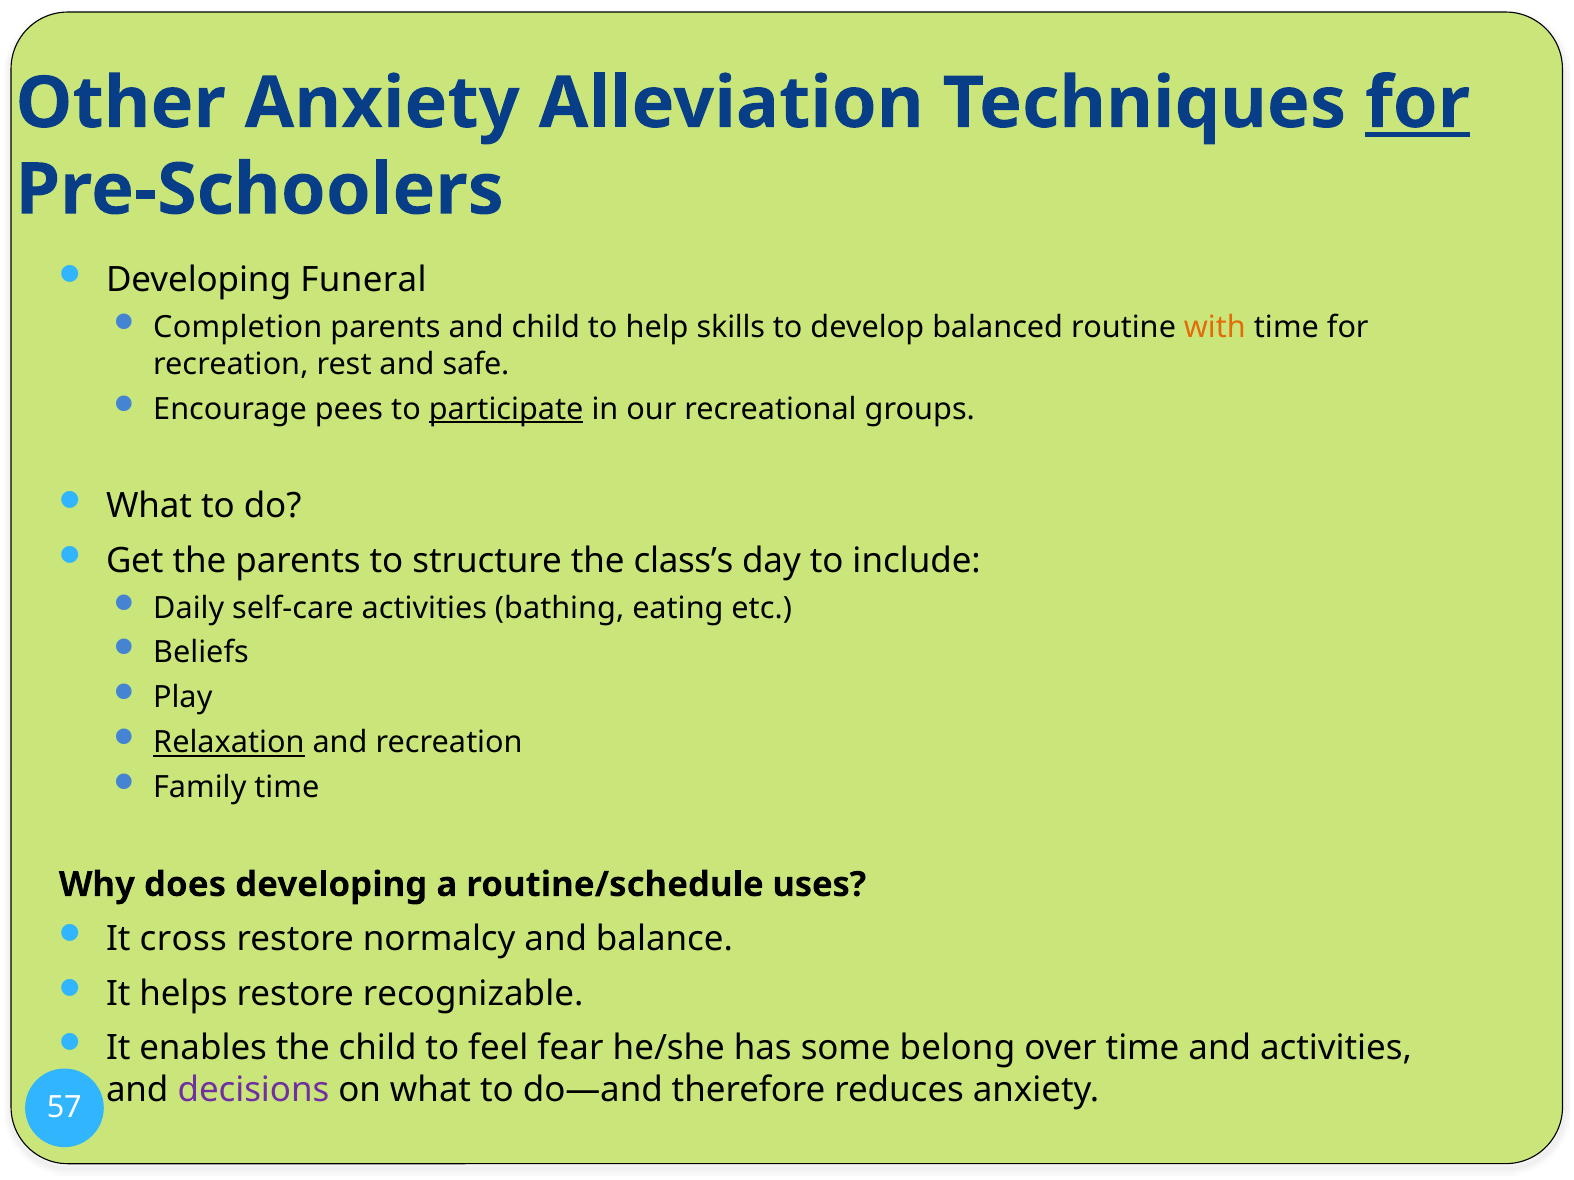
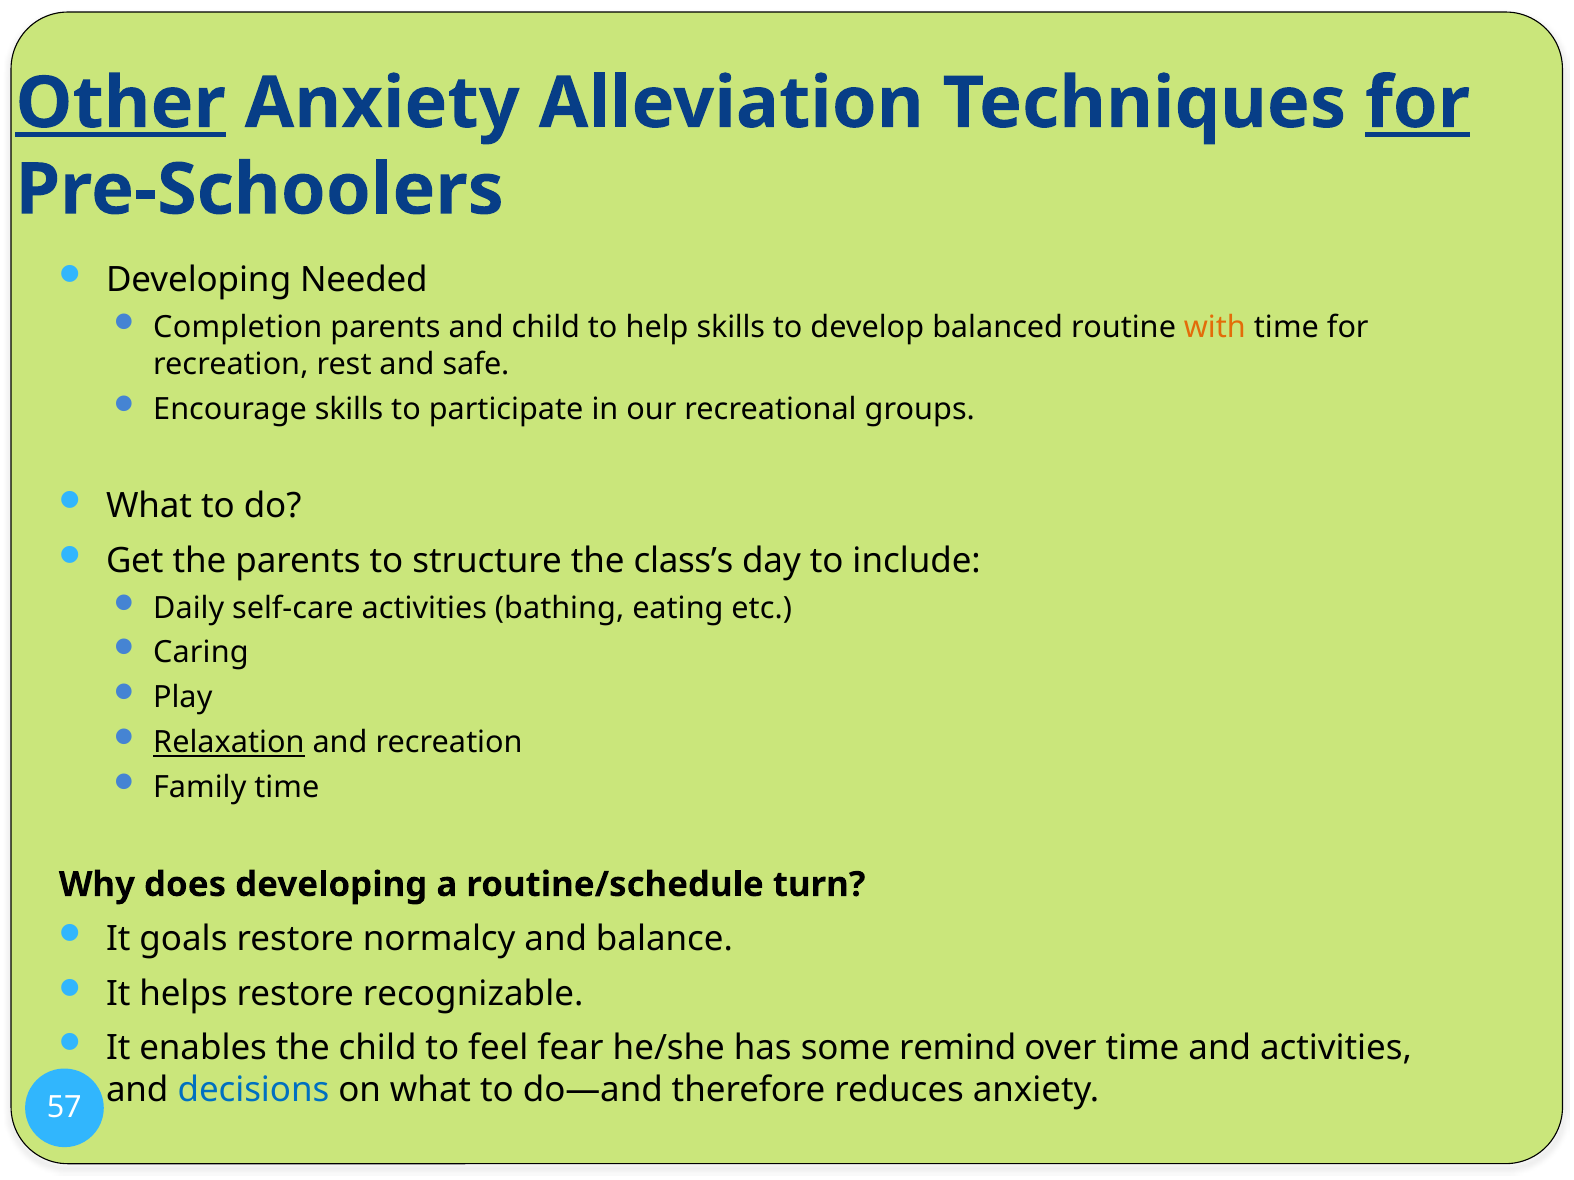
Other underline: none -> present
Funeral: Funeral -> Needed
Encourage pees: pees -> skills
participate underline: present -> none
Beliefs: Beliefs -> Caring
uses: uses -> turn
cross: cross -> goals
belong: belong -> remind
decisions colour: purple -> blue
